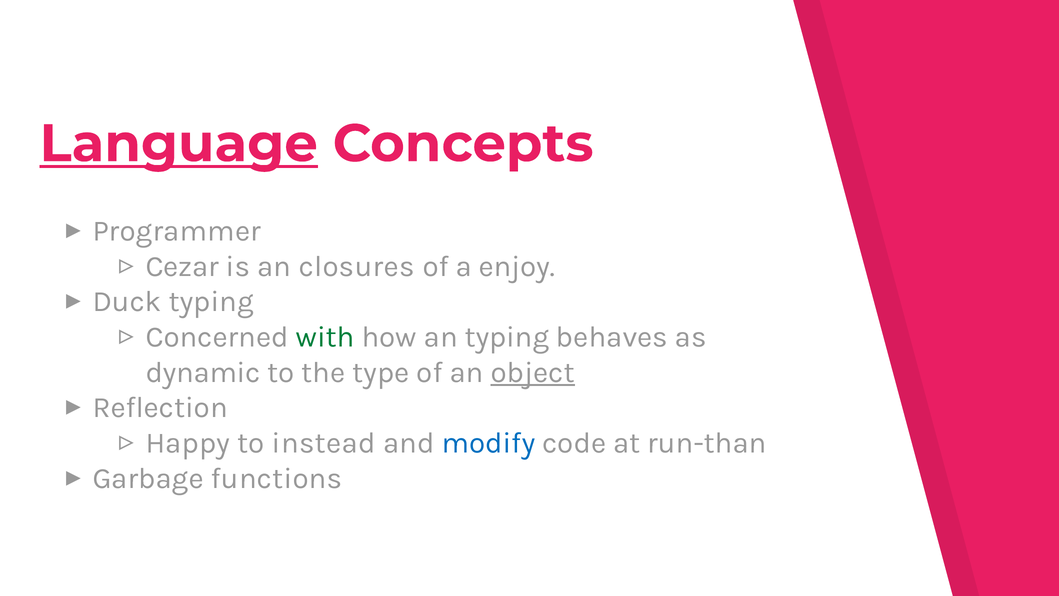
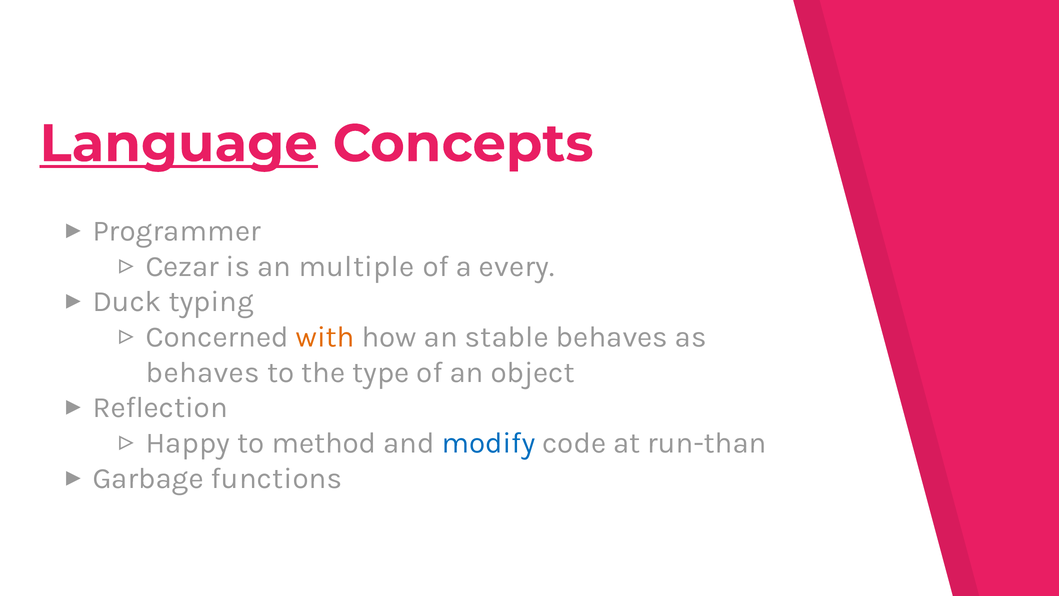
closures: closures -> multiple
enjoy: enjoy -> every
with colour: green -> orange
an typing: typing -> stable
dynamic at (203, 372): dynamic -> behaves
object underline: present -> none
instead: instead -> method
